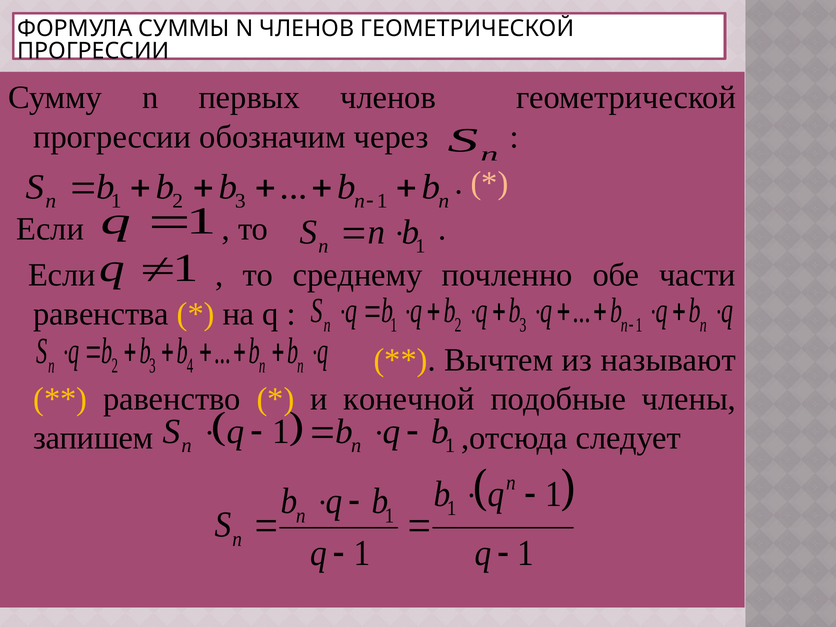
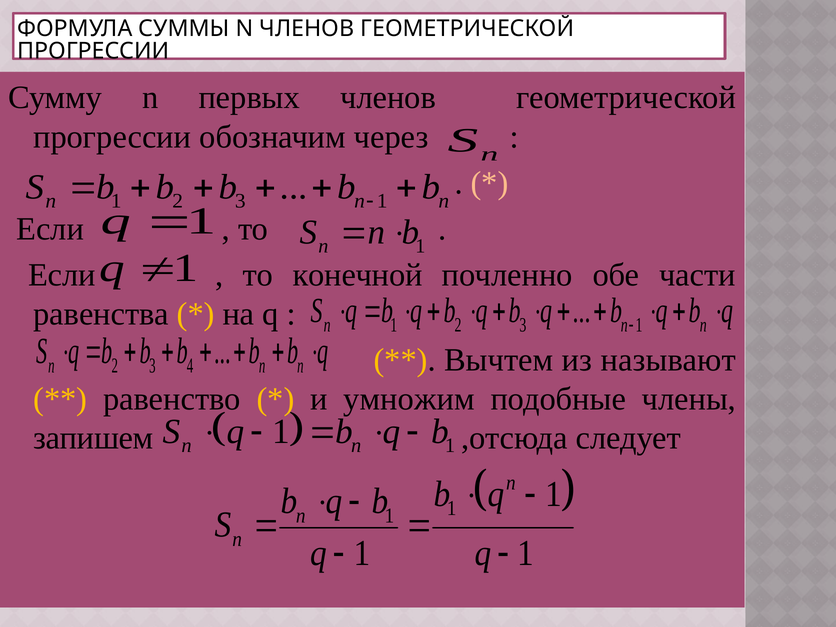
среднему: среднему -> конечной
конечной: конечной -> умножим
